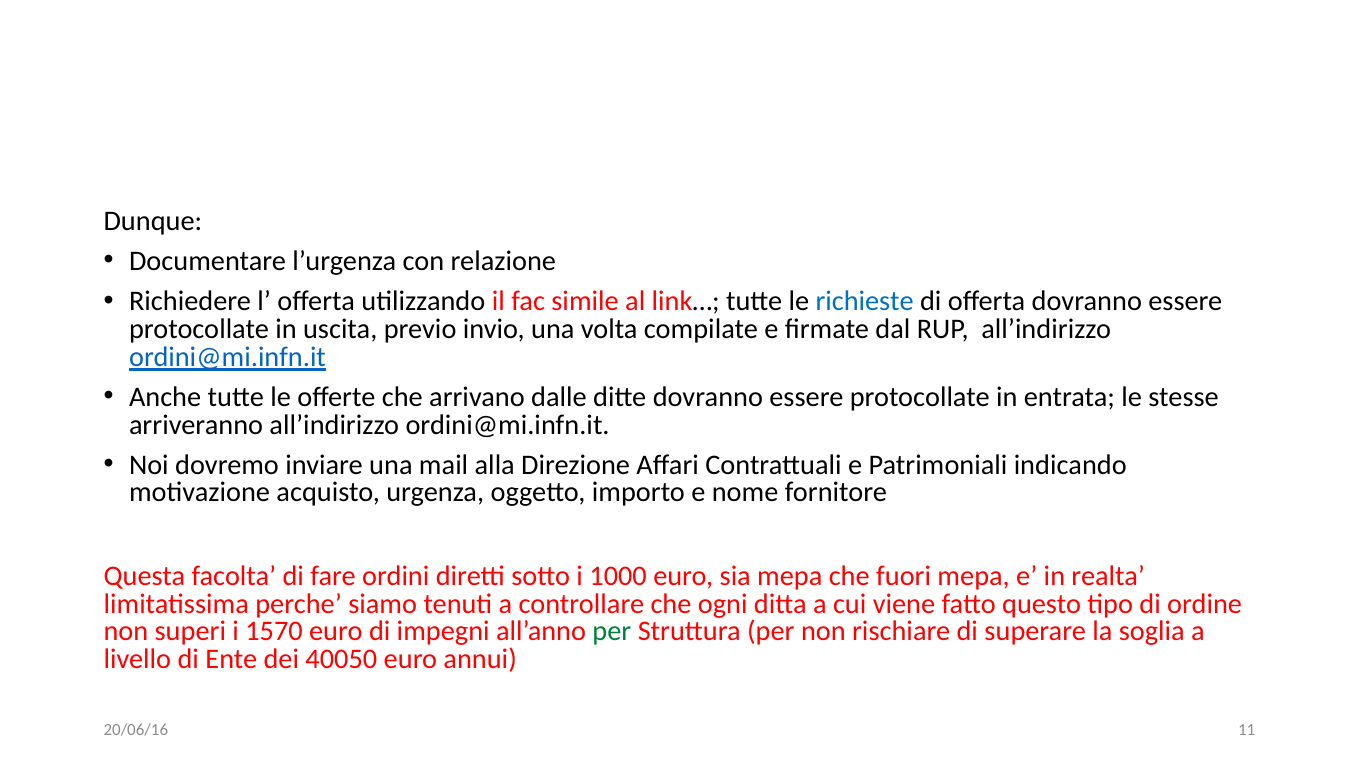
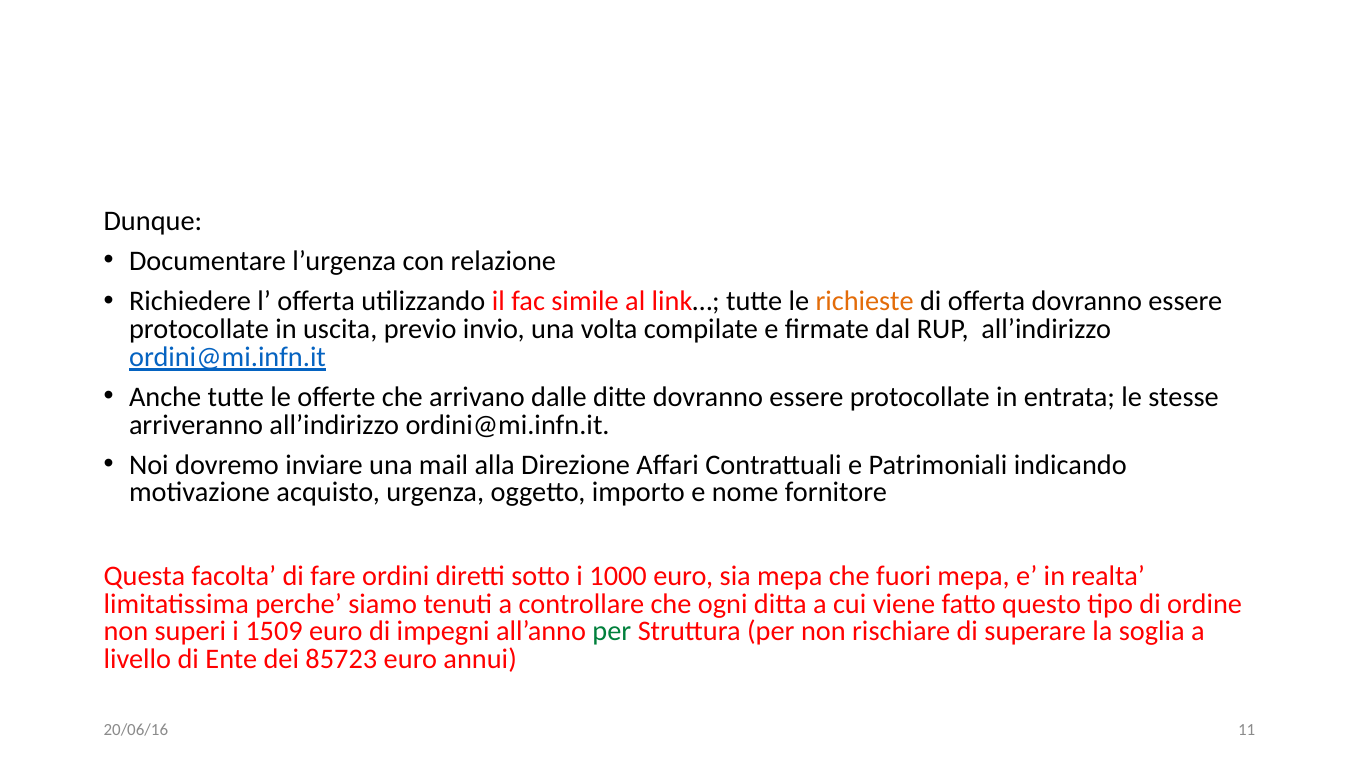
richieste colour: blue -> orange
1570: 1570 -> 1509
40050: 40050 -> 85723
